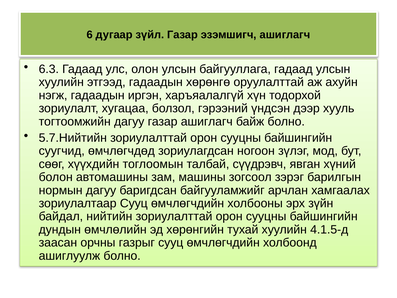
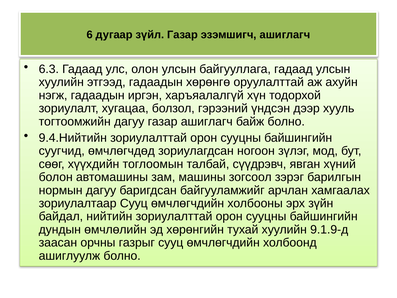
5.7.Нийтийн: 5.7.Нийтийн -> 9.4.Нийтийн
4.1.5-д: 4.1.5-д -> 9.1.9-д
